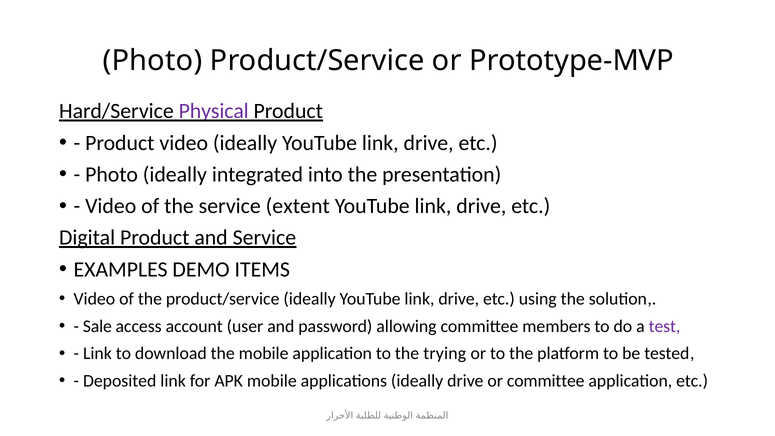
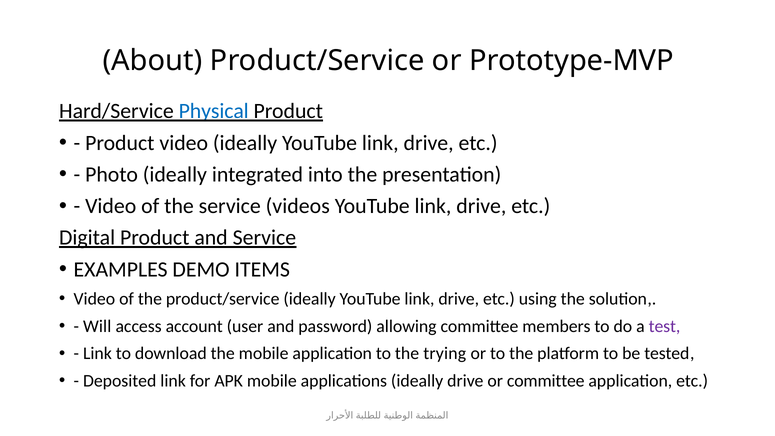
Photo at (152, 61): Photo -> About
Physical colour: purple -> blue
extent: extent -> videos
Sale: Sale -> Will
